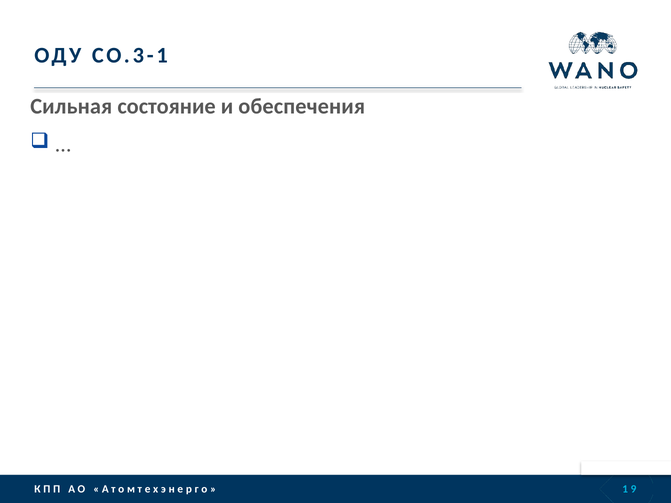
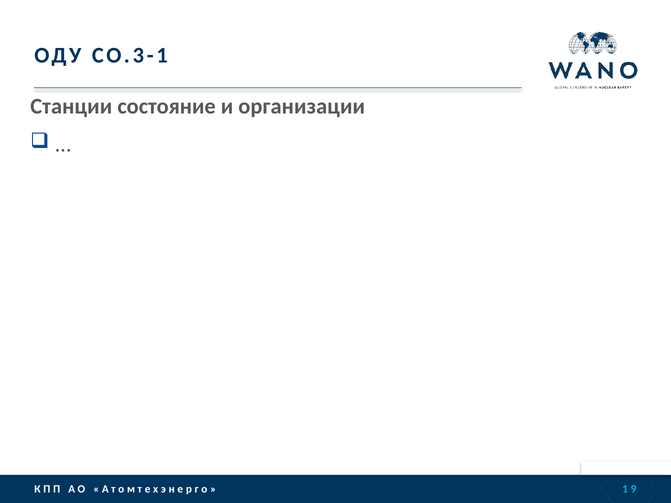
Сильная: Сильная -> Станции
обеспечения: обеспечения -> организации
